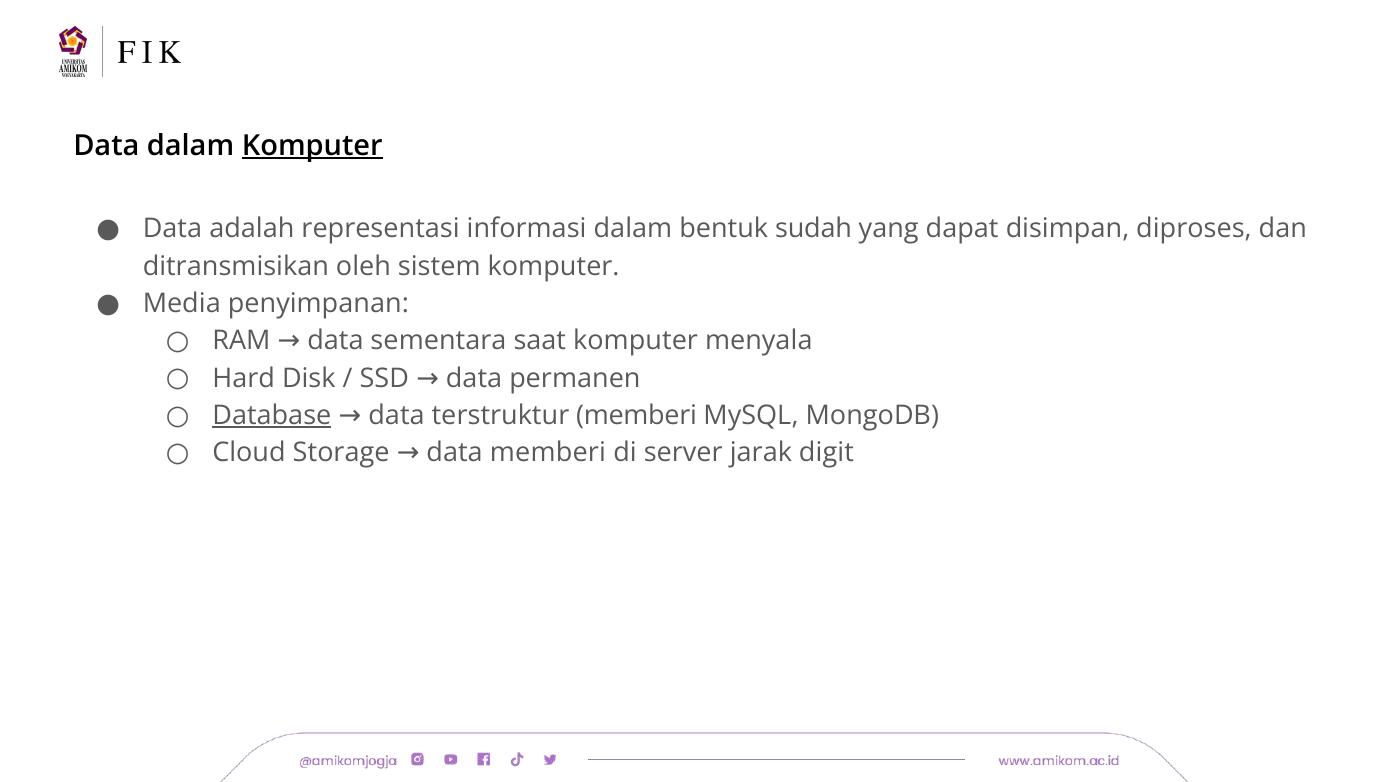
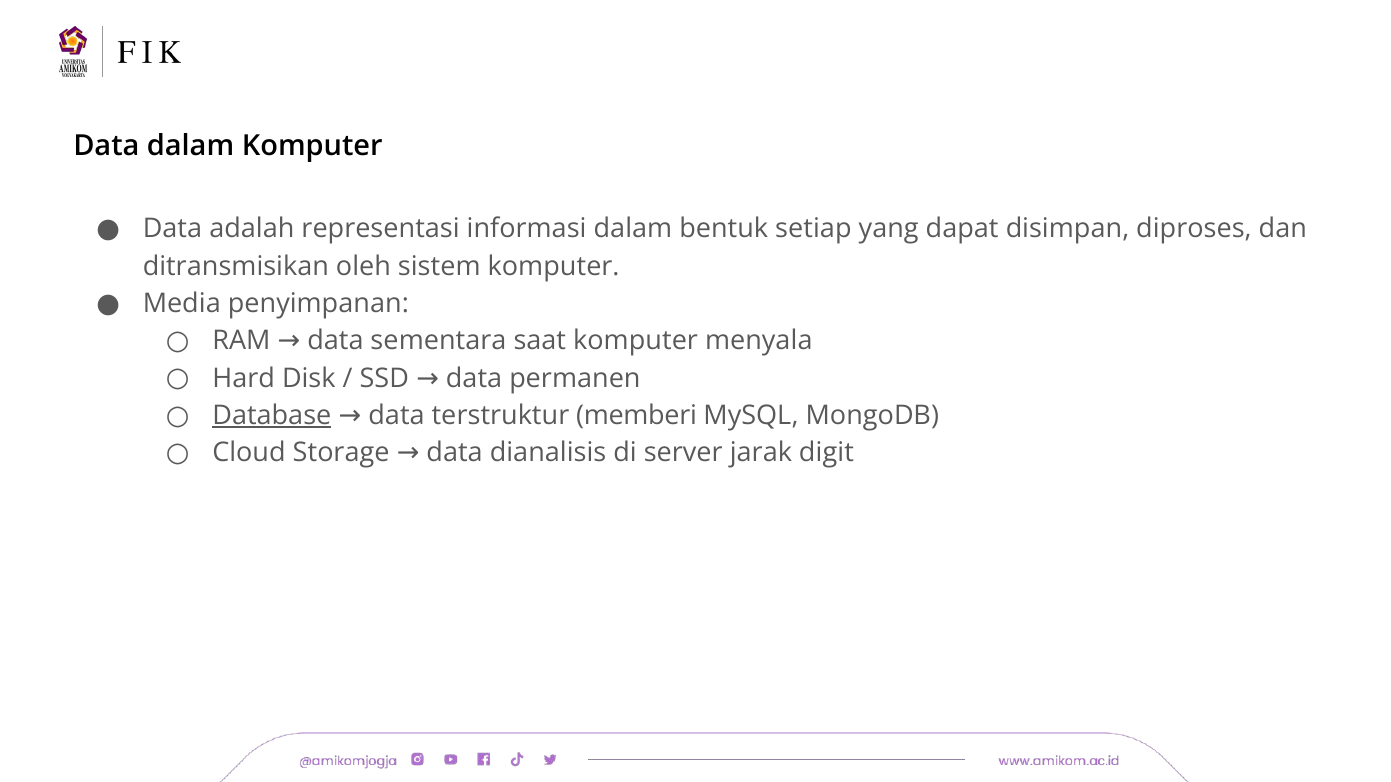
Komputer at (312, 146) underline: present -> none
sudah: sudah -> setiap
data memberi: memberi -> dianalisis
